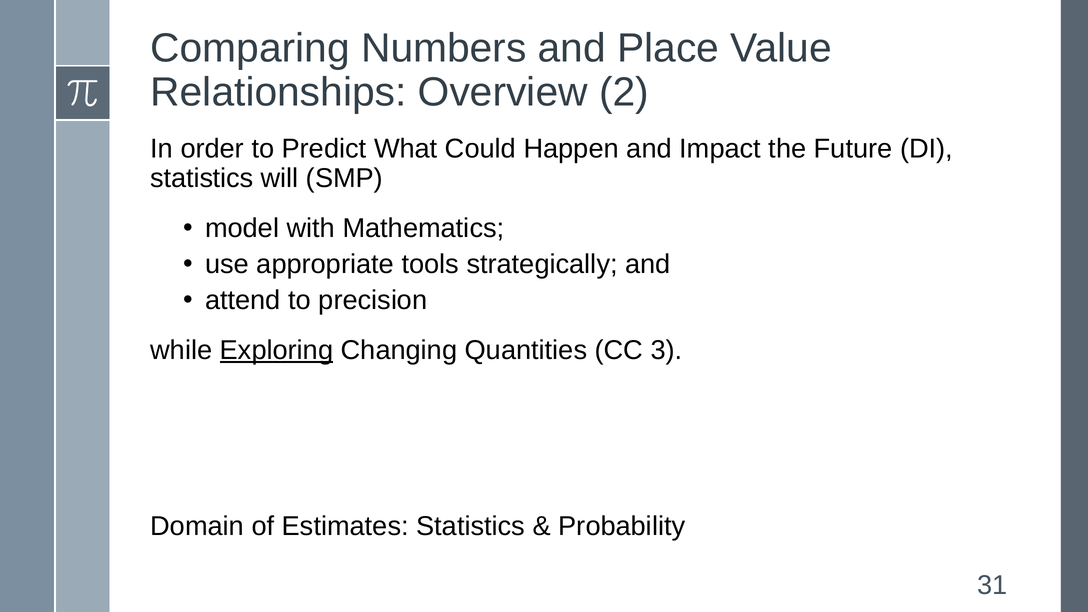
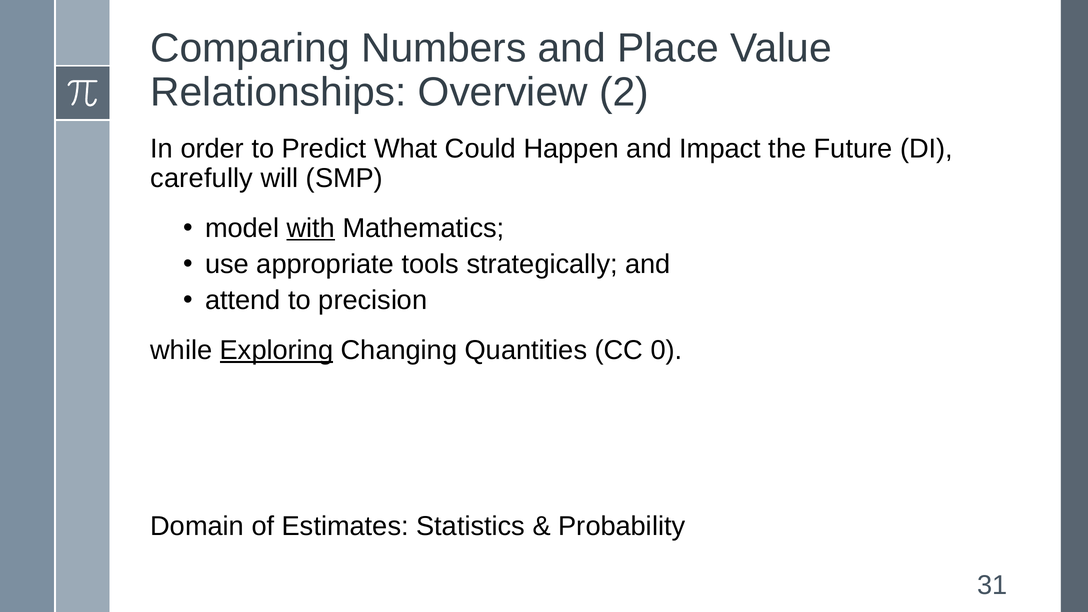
statistics at (202, 178): statistics -> carefully
with underline: none -> present
3: 3 -> 0
